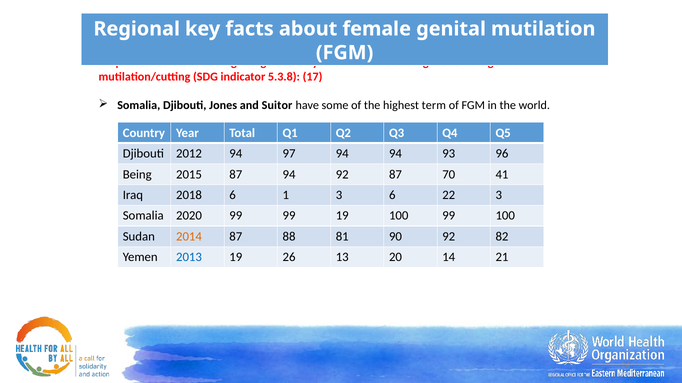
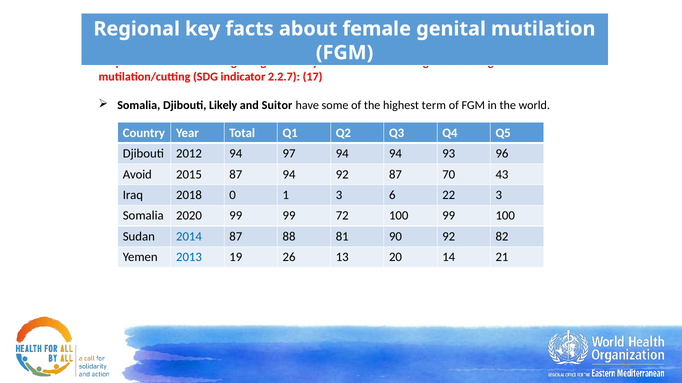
5.3.8: 5.3.8 -> 2.2.7
Jones: Jones -> Likely
Being: Being -> Avoid
41: 41 -> 43
2018 6: 6 -> 0
99 19: 19 -> 72
2014 colour: orange -> blue
